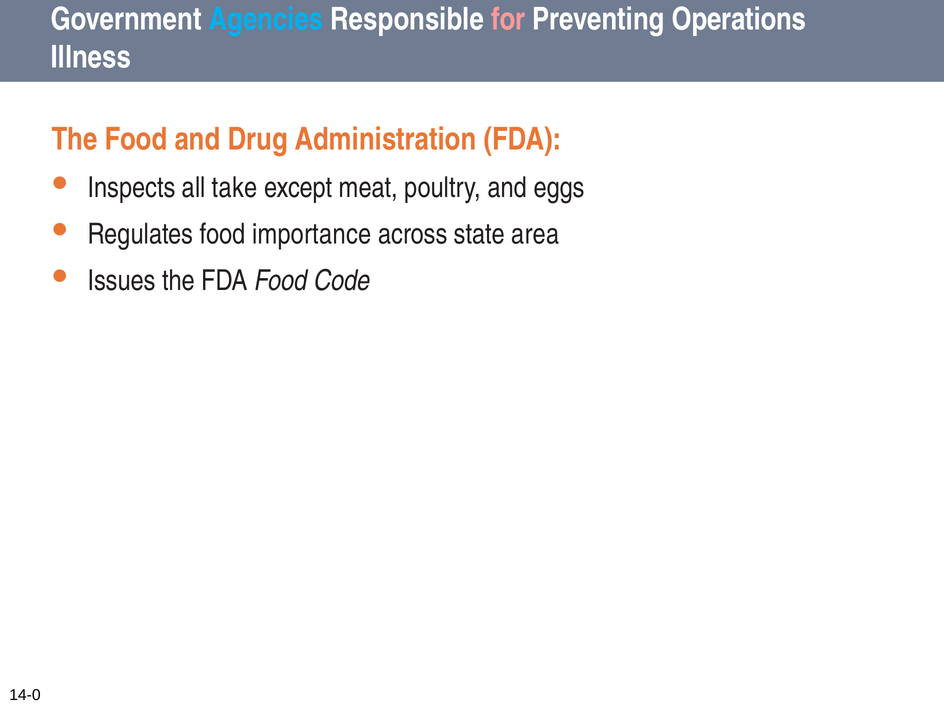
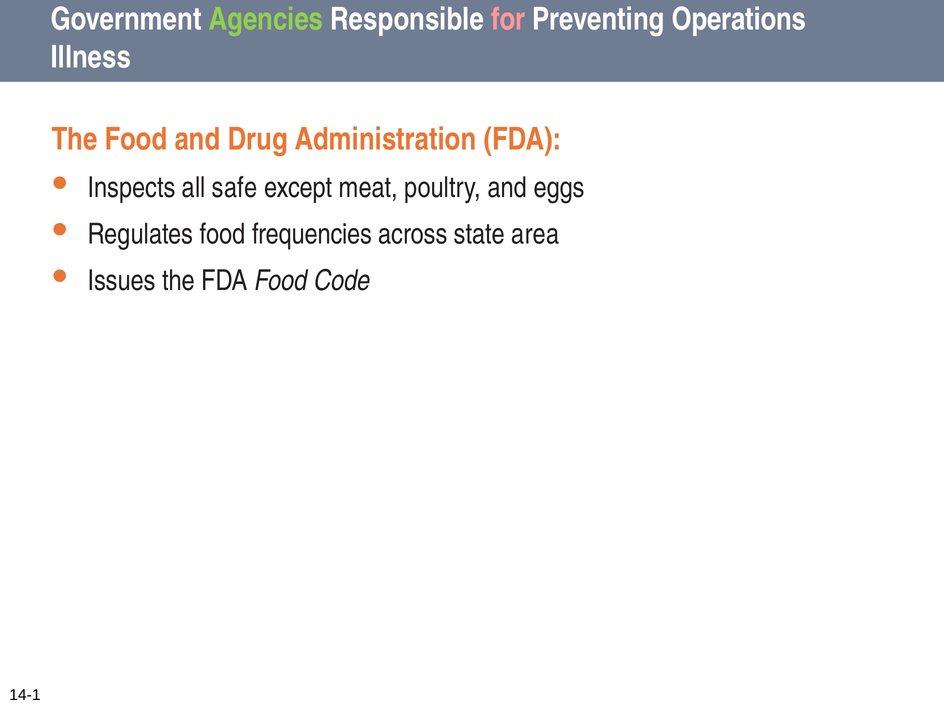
Agencies colour: light blue -> light green
take: take -> safe
importance: importance -> frequencies
14-0: 14-0 -> 14-1
